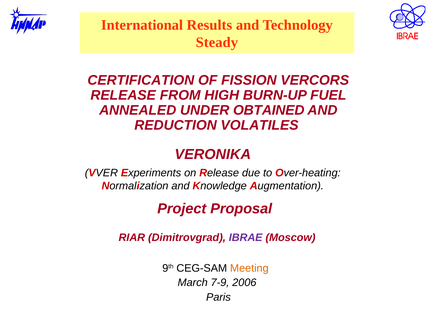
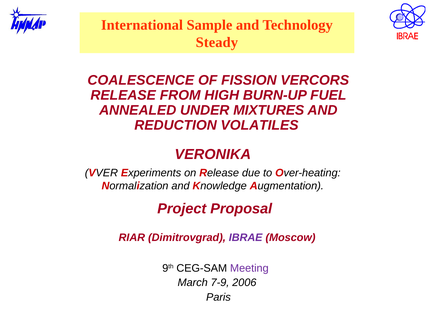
Results: Results -> Sample
CERTIFICATION: CERTIFICATION -> COALESCENCE
OBTAINED: OBTAINED -> MIXTURES
Meeting colour: orange -> purple
